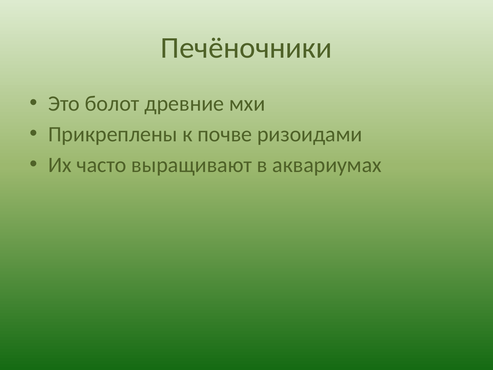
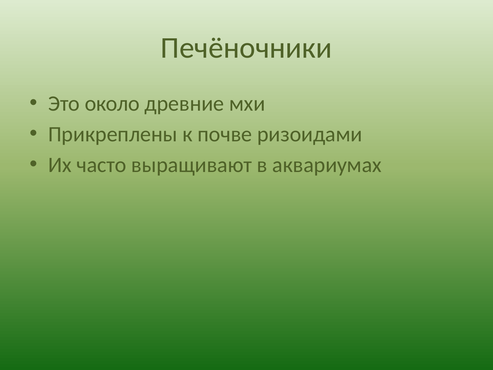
болот: болот -> около
